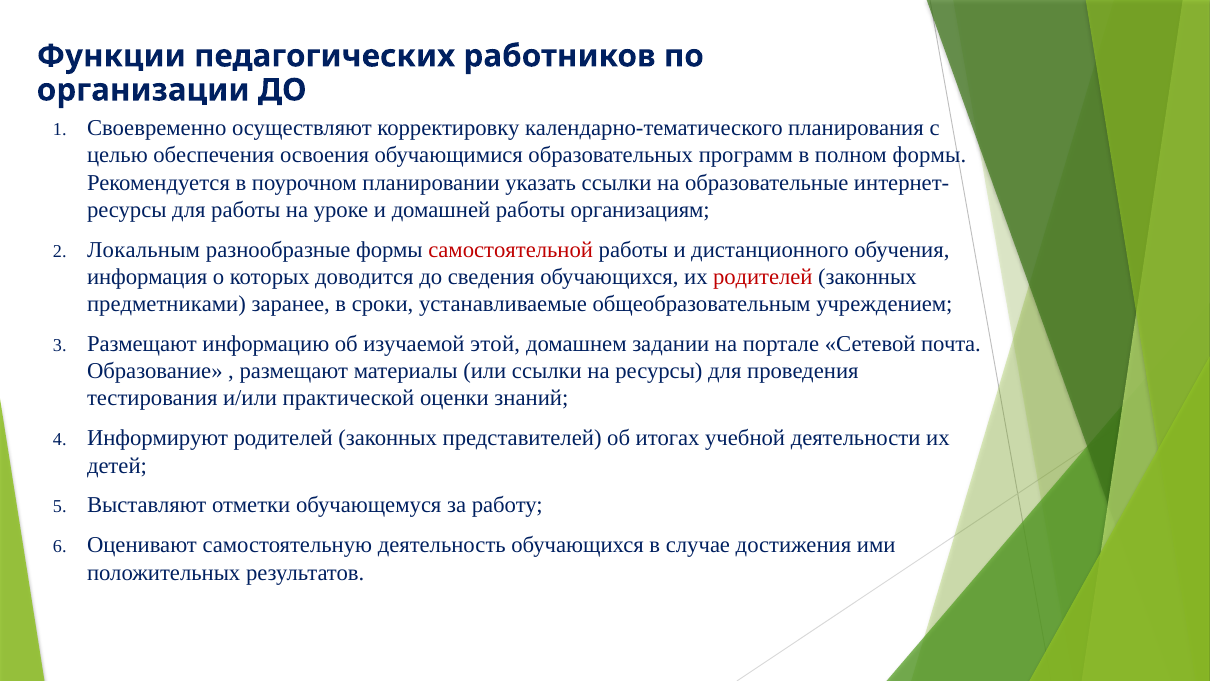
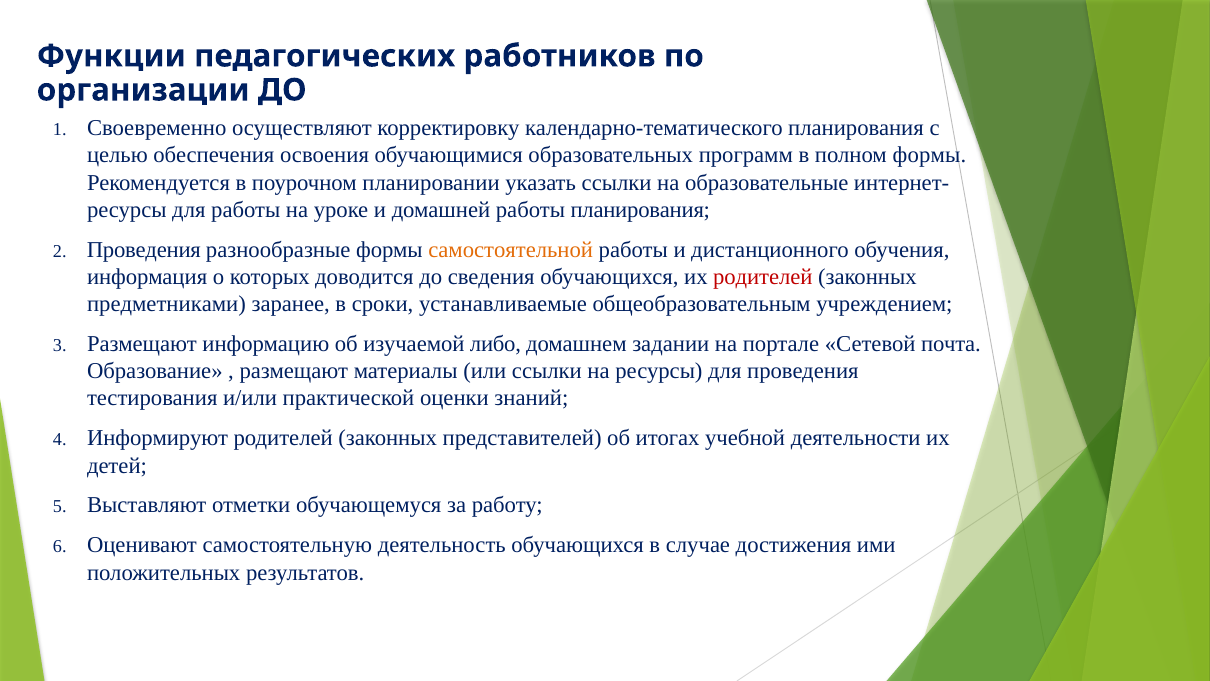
работы организациям: организациям -> планирования
Локальным at (144, 250): Локальным -> Проведения
самостоятельной colour: red -> orange
этой: этой -> либо
